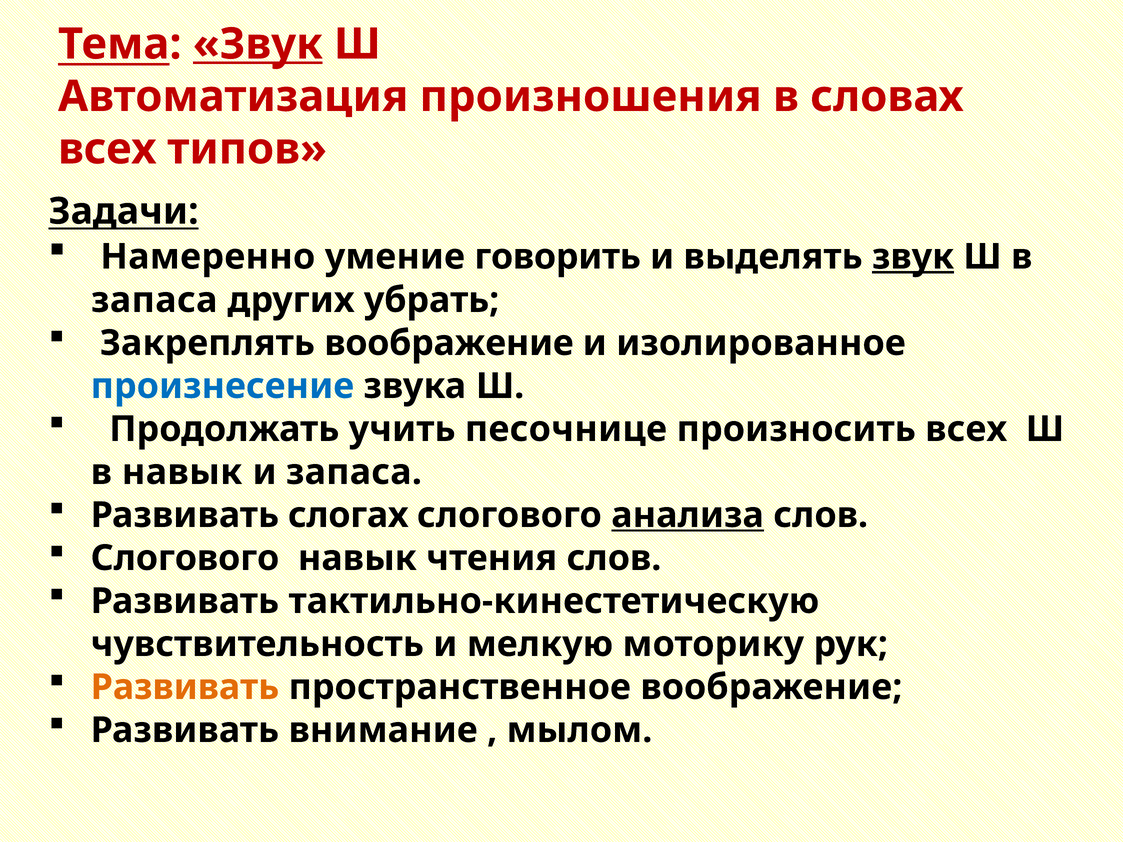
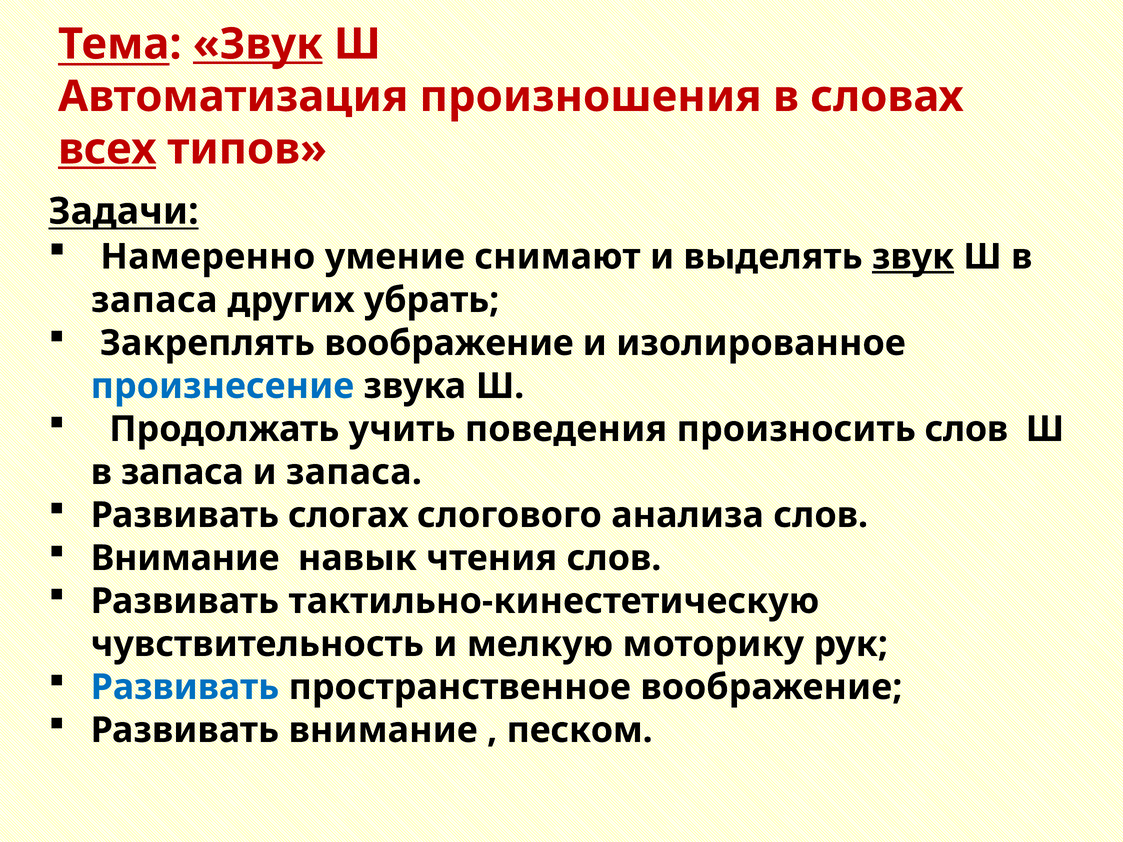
всех at (107, 149) underline: none -> present
говорить: говорить -> снимают
песочнице: песочнице -> поведения
произносить всех: всех -> слов
навык at (182, 472): навык -> запаса
анализа underline: present -> none
Слогового at (185, 558): Слогового -> Внимание
Развивать at (185, 687) colour: orange -> blue
мылом: мылом -> песком
